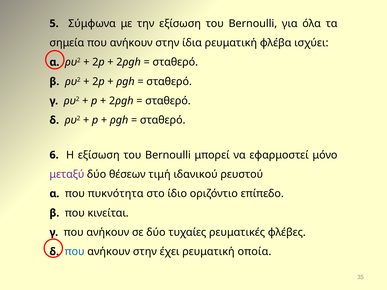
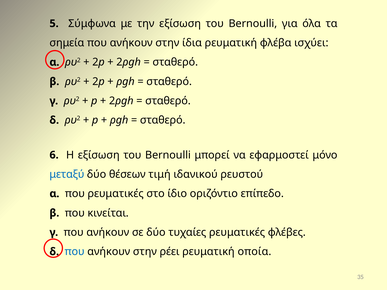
μεταξύ colour: purple -> blue
που πυκνότητα: πυκνότητα -> ρευματικές
έχει: έχει -> ρέει
